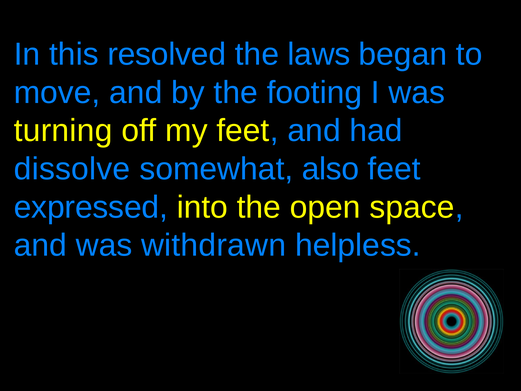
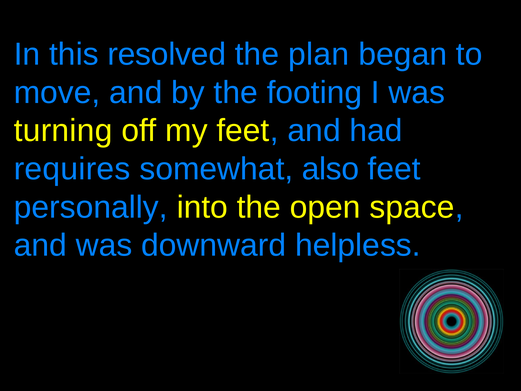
laws: laws -> plan
dissolve: dissolve -> requires
expressed: expressed -> personally
withdrawn: withdrawn -> downward
